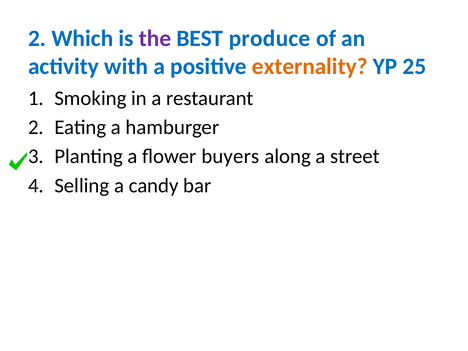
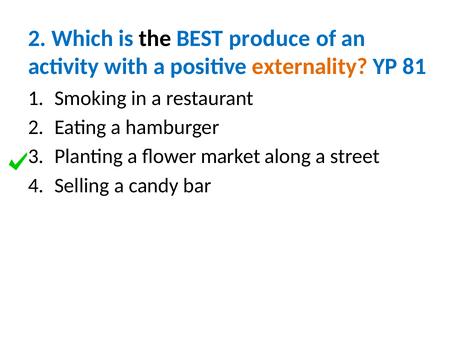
the colour: purple -> black
25: 25 -> 81
buyers: buyers -> market
